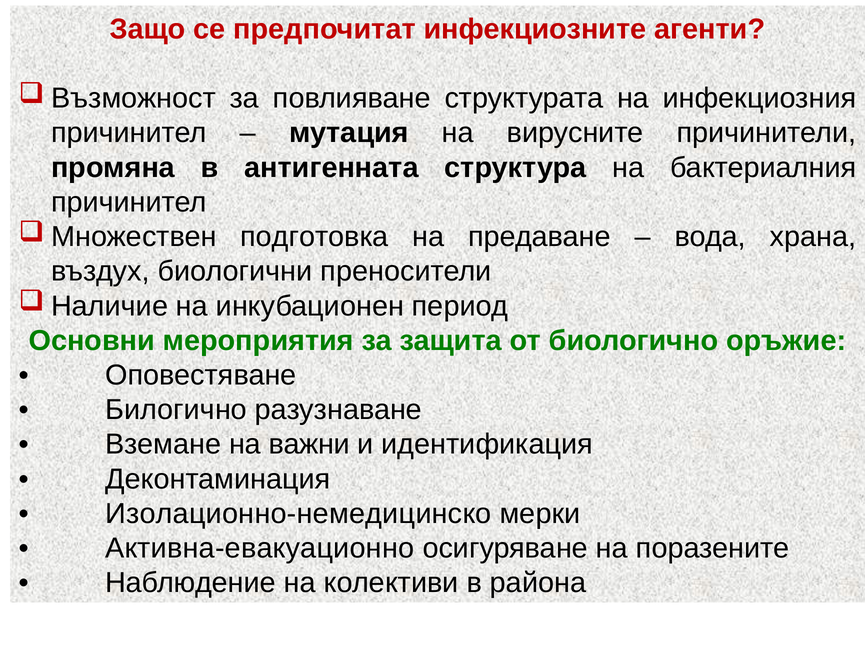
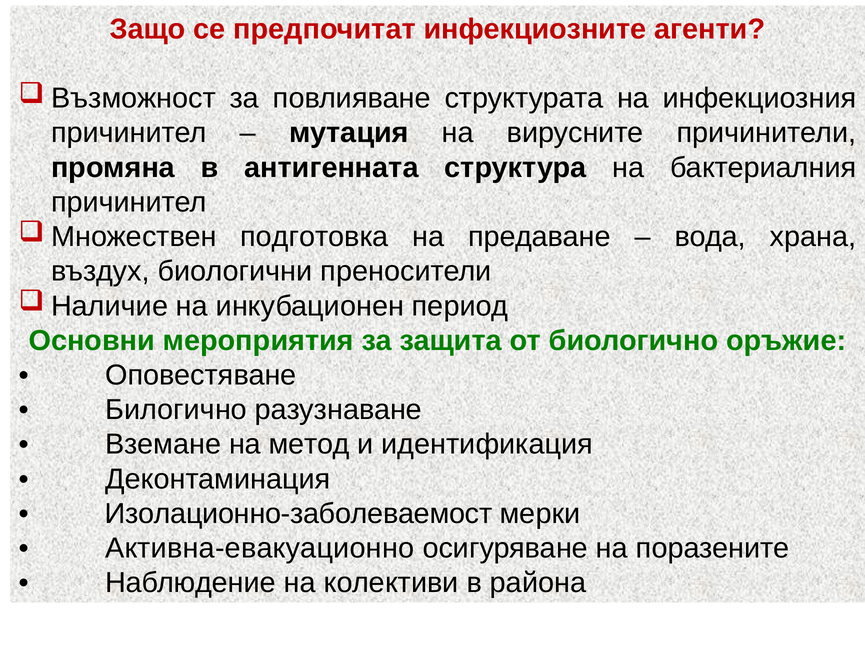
важни: важни -> метод
Изолационно-немедицинско: Изолационно-немедицинско -> Изолационно-заболеваемост
